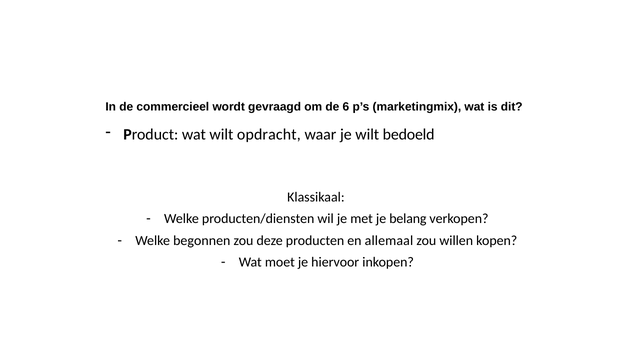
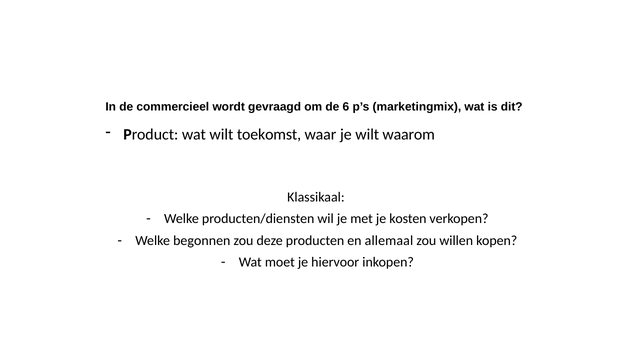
opdracht: opdracht -> toekomst
bedoeld: bedoeld -> waarom
belang: belang -> kosten
